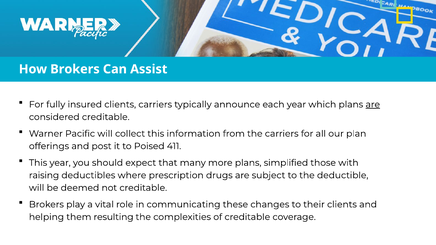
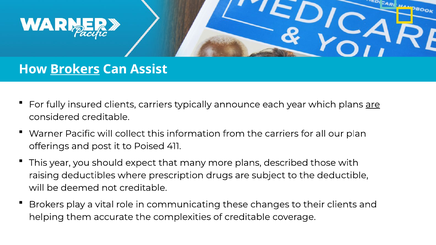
Brokers at (75, 69) underline: none -> present
simplified: simplified -> described
resulting: resulting -> accurate
